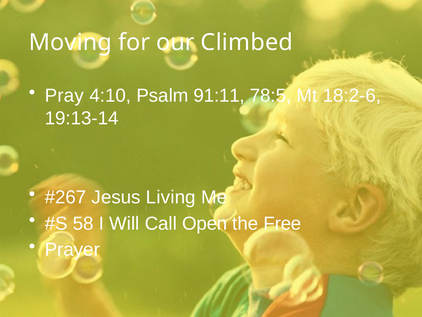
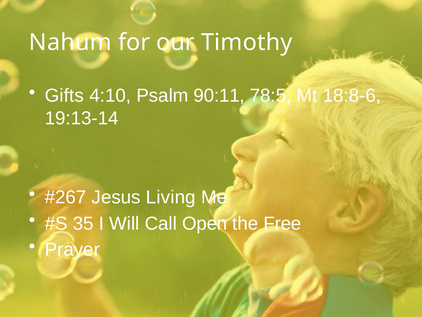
Moving: Moving -> Nahum
Climbed: Climbed -> Timothy
Pray: Pray -> Gifts
91:11: 91:11 -> 90:11
18:2-6: 18:2-6 -> 18:8-6
58: 58 -> 35
